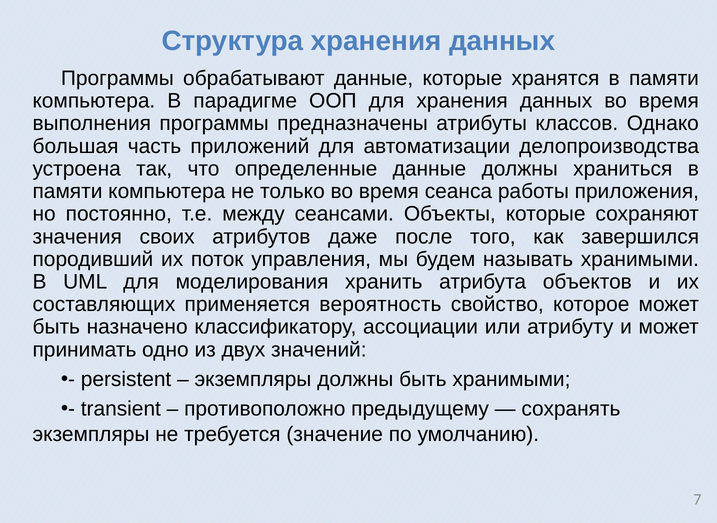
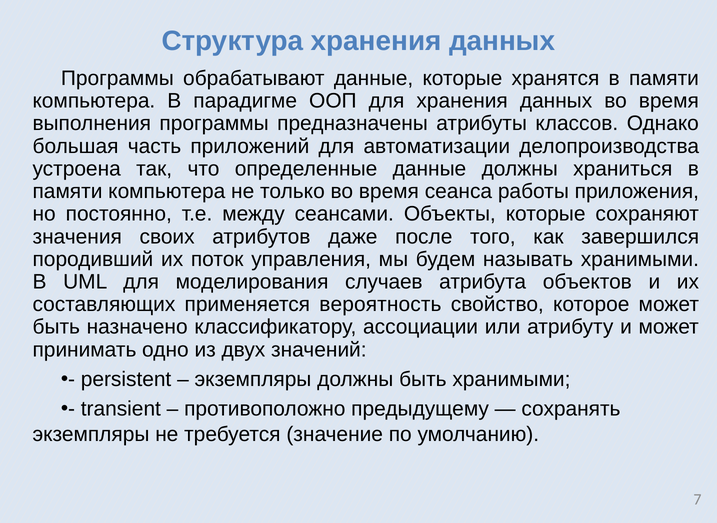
хранить: хранить -> случаев
